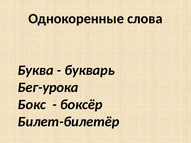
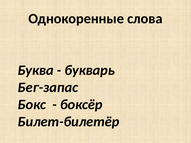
Бег-урока: Бег-урока -> Бег-запас
